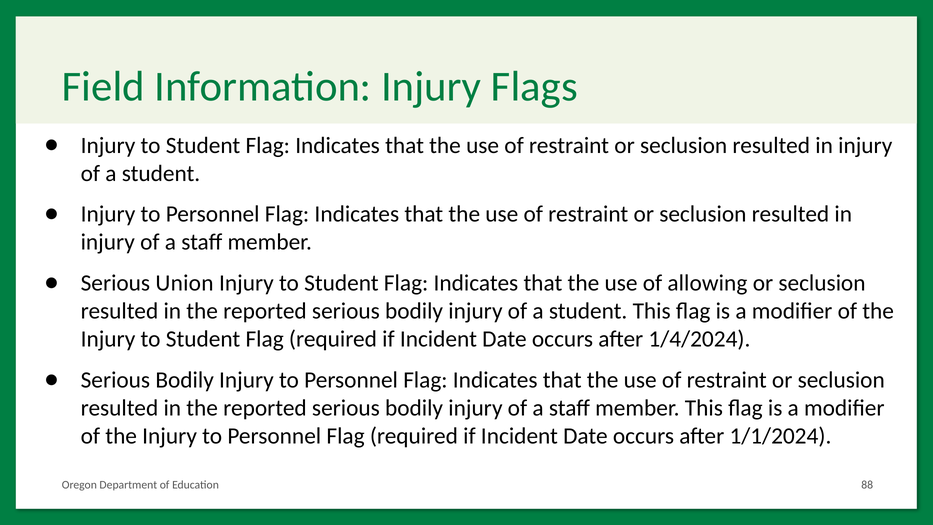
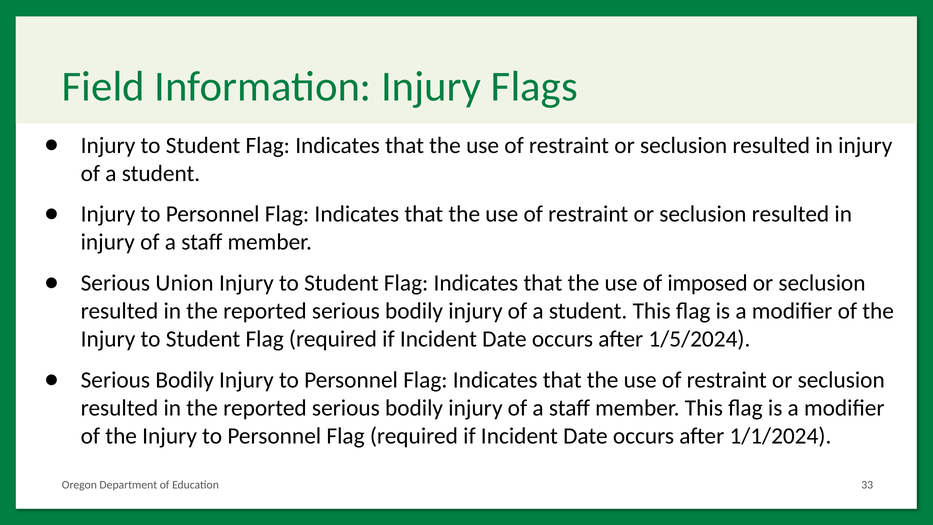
allowing: allowing -> imposed
1/4/2024: 1/4/2024 -> 1/5/2024
88: 88 -> 33
